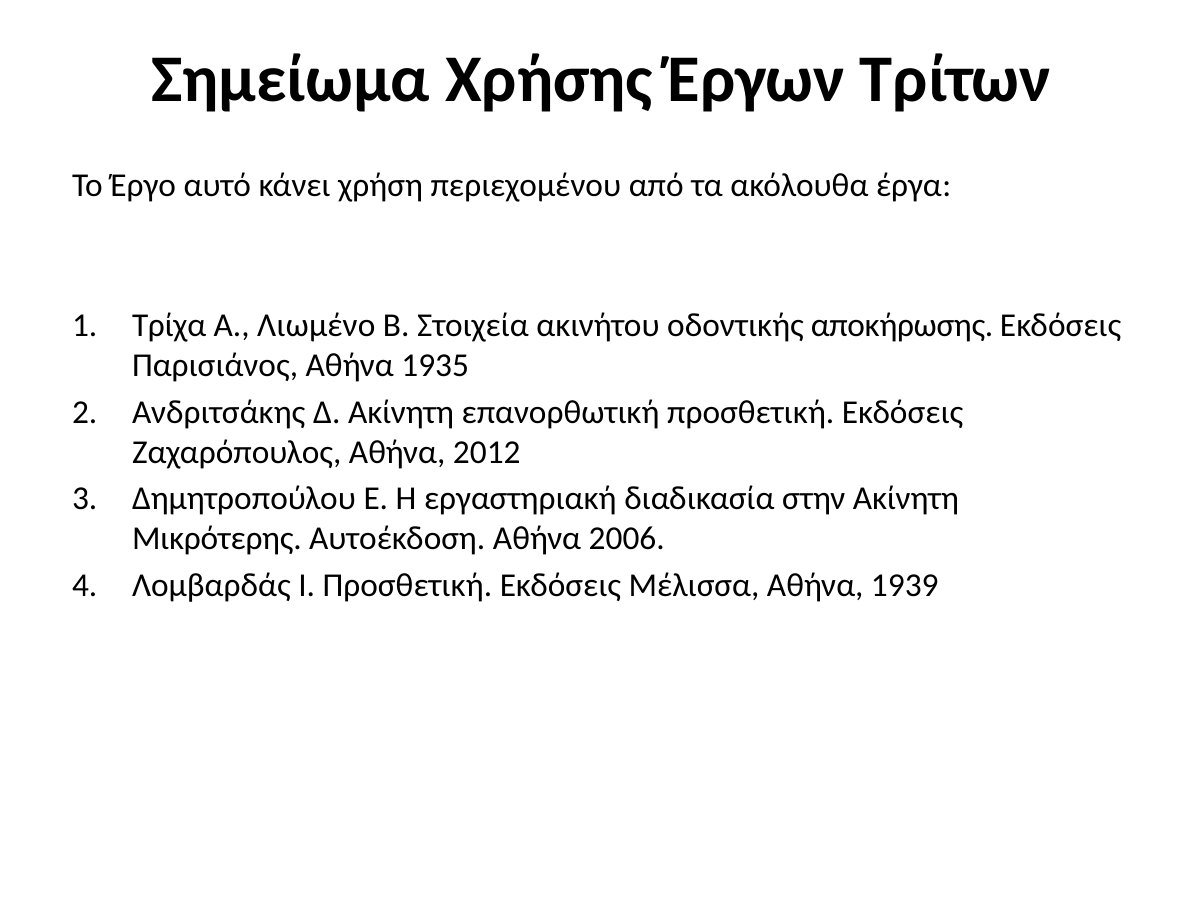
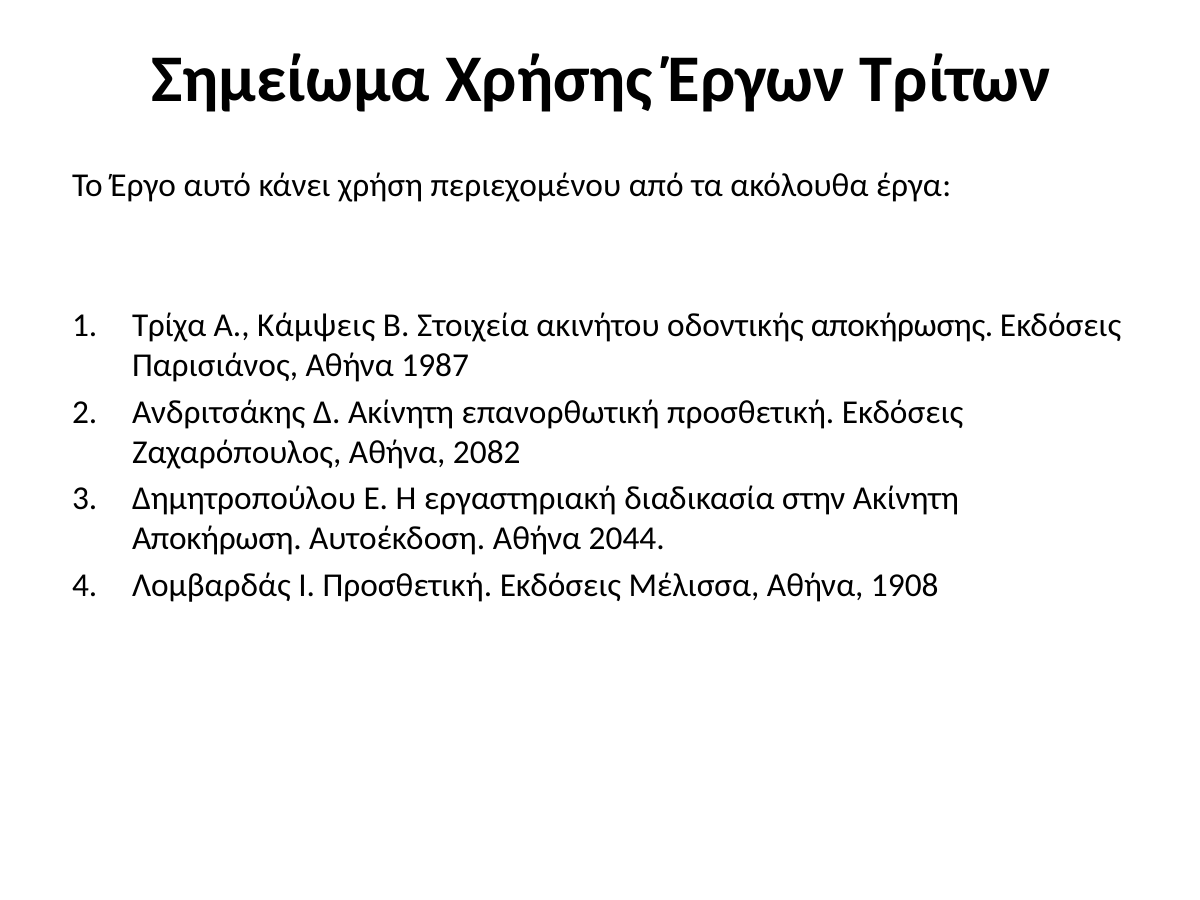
Λιωμένο: Λιωμένο -> Κάμψεις
1935: 1935 -> 1987
2012: 2012 -> 2082
Μικρότερης: Μικρότερης -> Αποκήρωση
2006: 2006 -> 2044
1939: 1939 -> 1908
